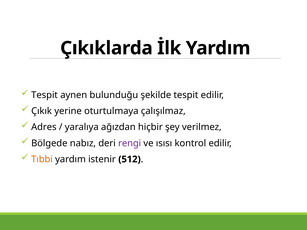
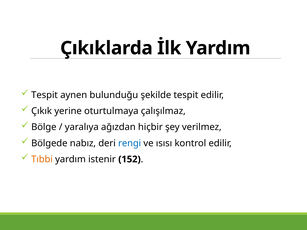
Adres: Adres -> Bölge
rengi colour: purple -> blue
512: 512 -> 152
